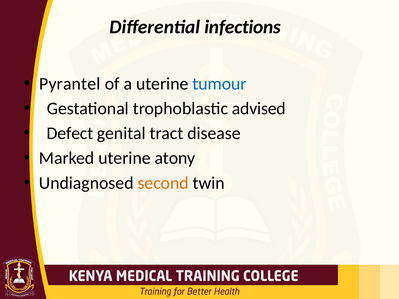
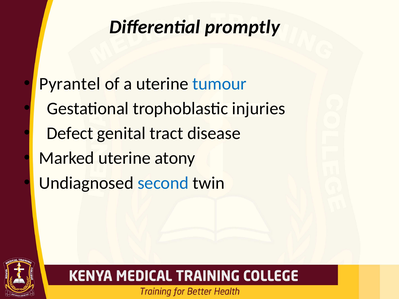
infections: infections -> promptly
advised: advised -> injuries
second colour: orange -> blue
